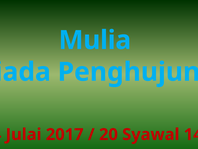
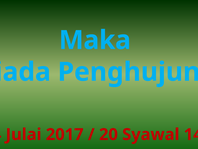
Mulia: Mulia -> Maka
